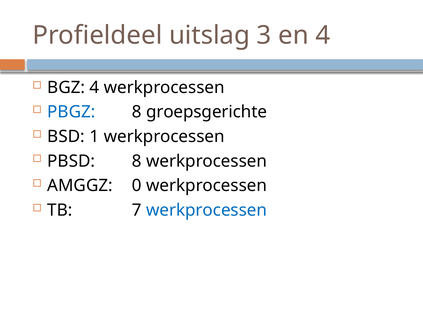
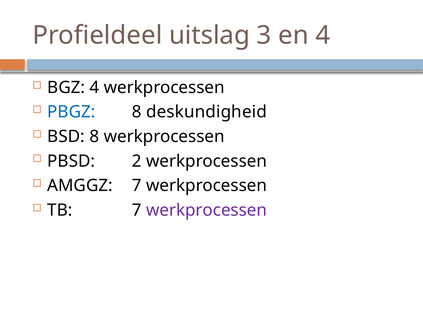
groepsgerichte: groepsgerichte -> deskundigheid
BSD 1: 1 -> 8
PBSD 8: 8 -> 2
AMGGZ 0: 0 -> 7
werkprocessen at (207, 210) colour: blue -> purple
